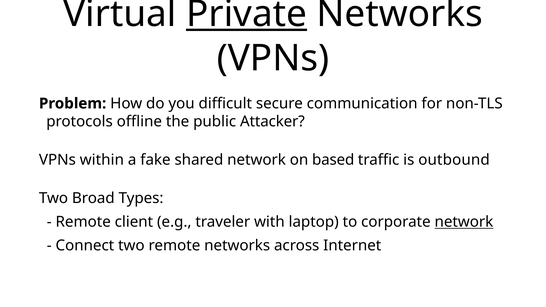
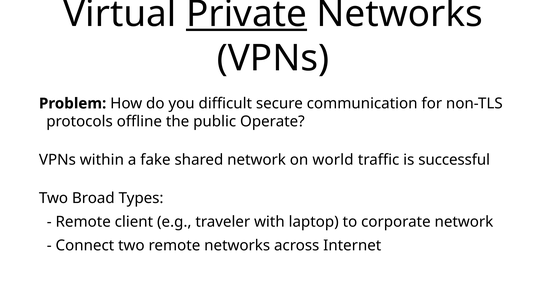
Attacker: Attacker -> Operate
based: based -> world
outbound: outbound -> successful
network at (464, 222) underline: present -> none
